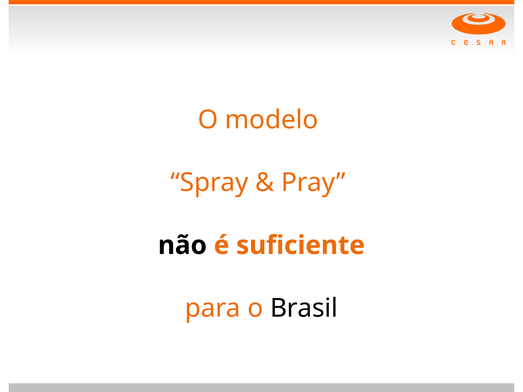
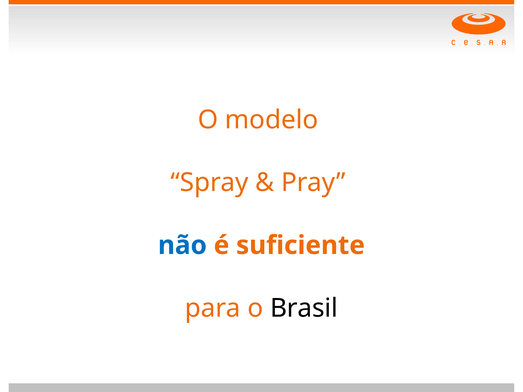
não colour: black -> blue
